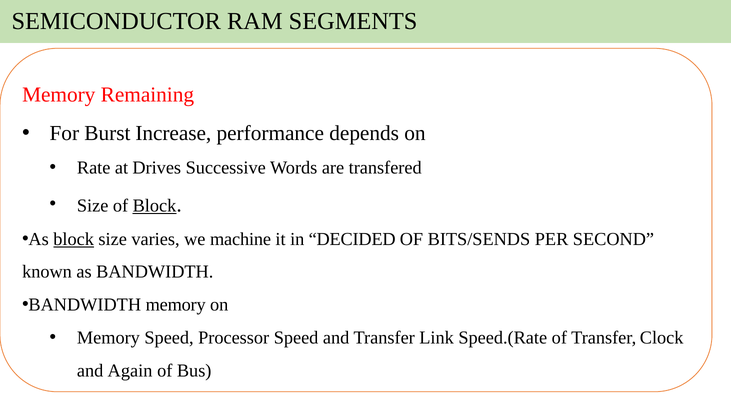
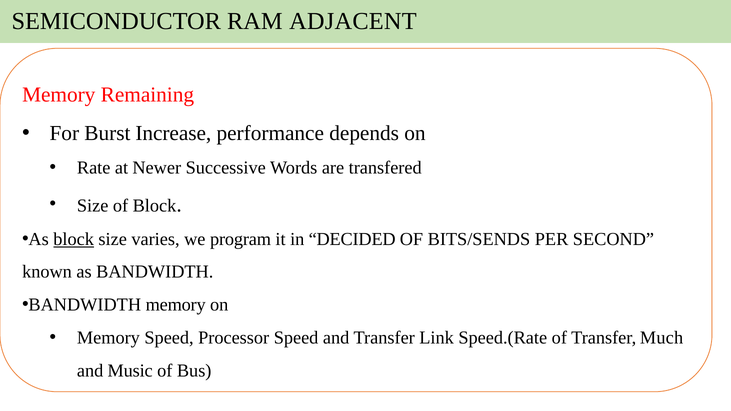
SEGMENTS: SEGMENTS -> ADJACENT
Drives: Drives -> Newer
Block at (155, 206) underline: present -> none
machine: machine -> program
Clock: Clock -> Much
Again: Again -> Music
